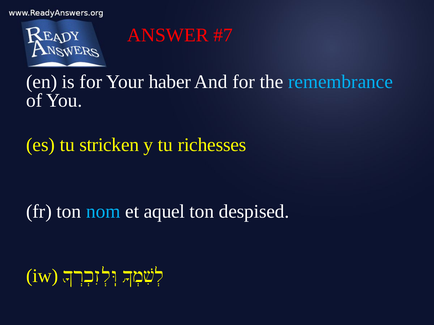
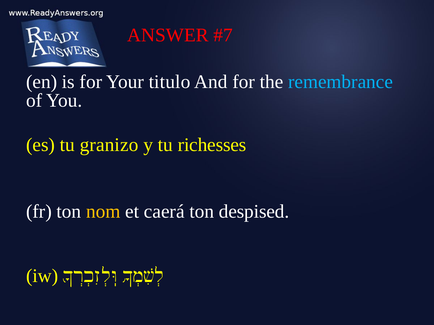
haber: haber -> titulo
stricken: stricken -> granizo
nom colour: light blue -> yellow
aquel: aquel -> caerá
